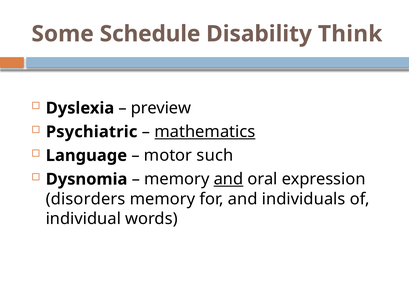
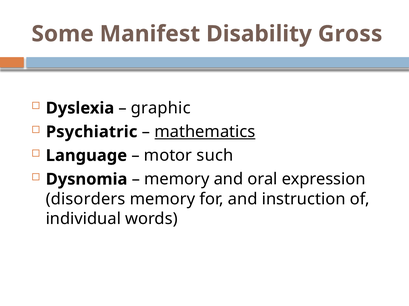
Schedule: Schedule -> Manifest
Think: Think -> Gross
preview: preview -> graphic
and at (229, 180) underline: present -> none
individuals: individuals -> instruction
